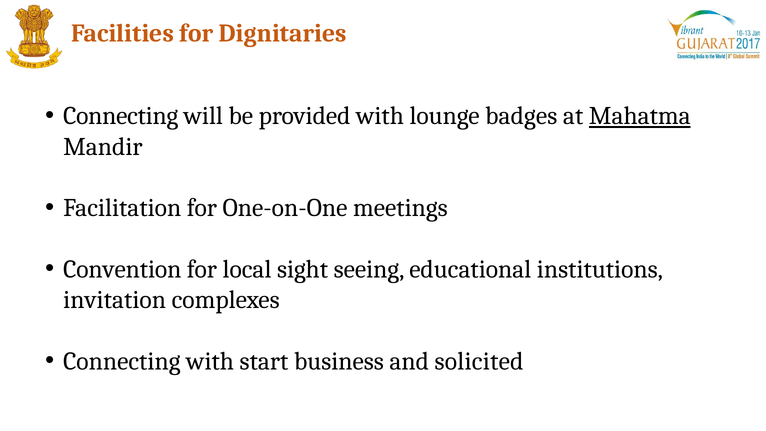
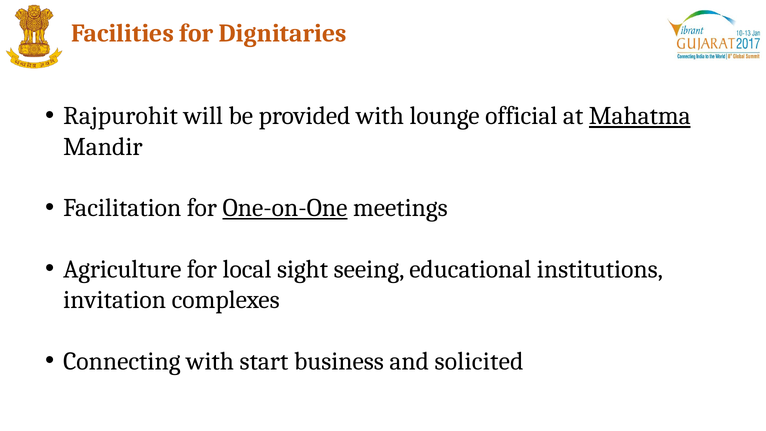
Connecting at (121, 116): Connecting -> Rajpurohit
badges: badges -> official
One-on-One underline: none -> present
Convention: Convention -> Agriculture
